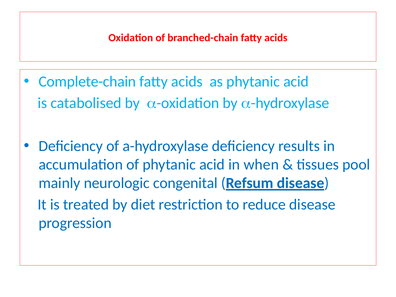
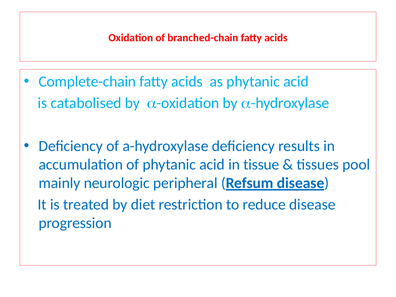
when: when -> tissue
congenital: congenital -> peripheral
